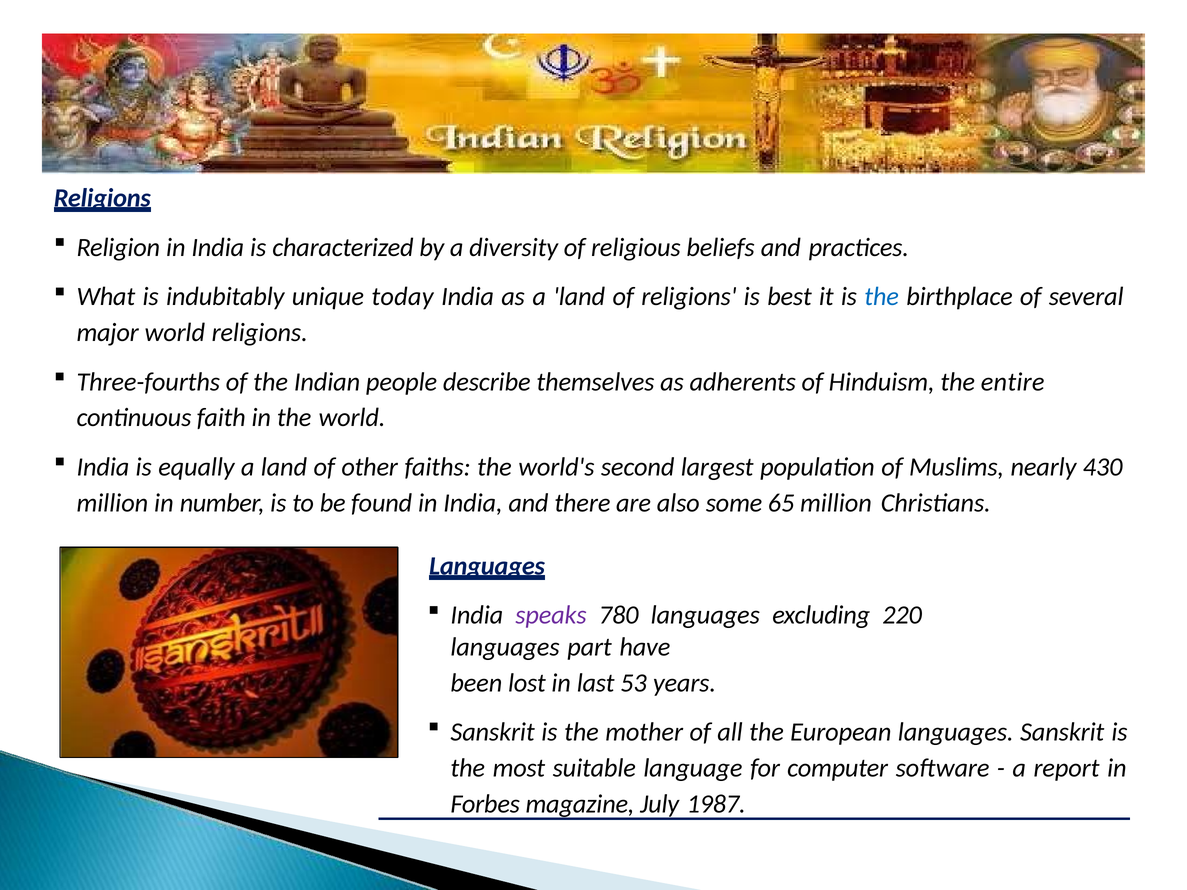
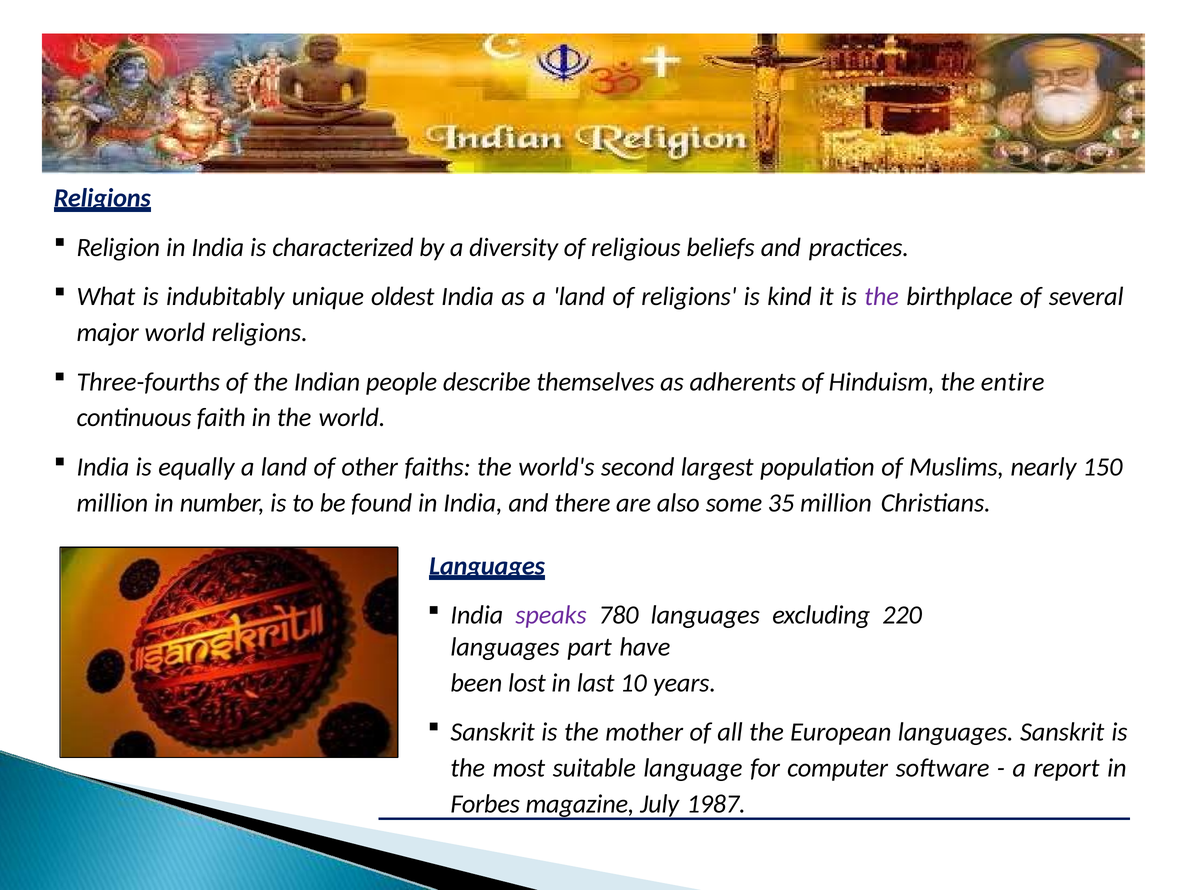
today: today -> oldest
best: best -> kind
the at (882, 297) colour: blue -> purple
430: 430 -> 150
65: 65 -> 35
53: 53 -> 10
